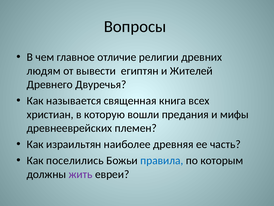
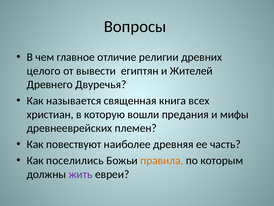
людям: людям -> целого
израильтян: израильтян -> повествуют
правила colour: blue -> orange
